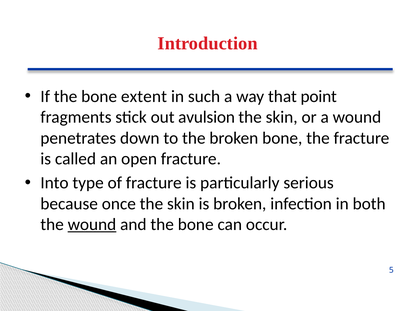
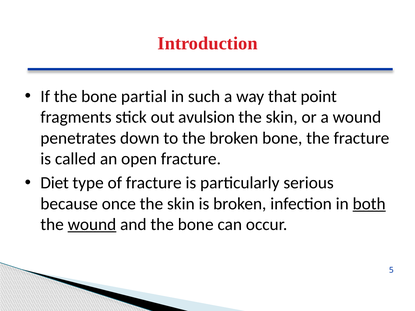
extent: extent -> partial
Into: Into -> Diet
both underline: none -> present
